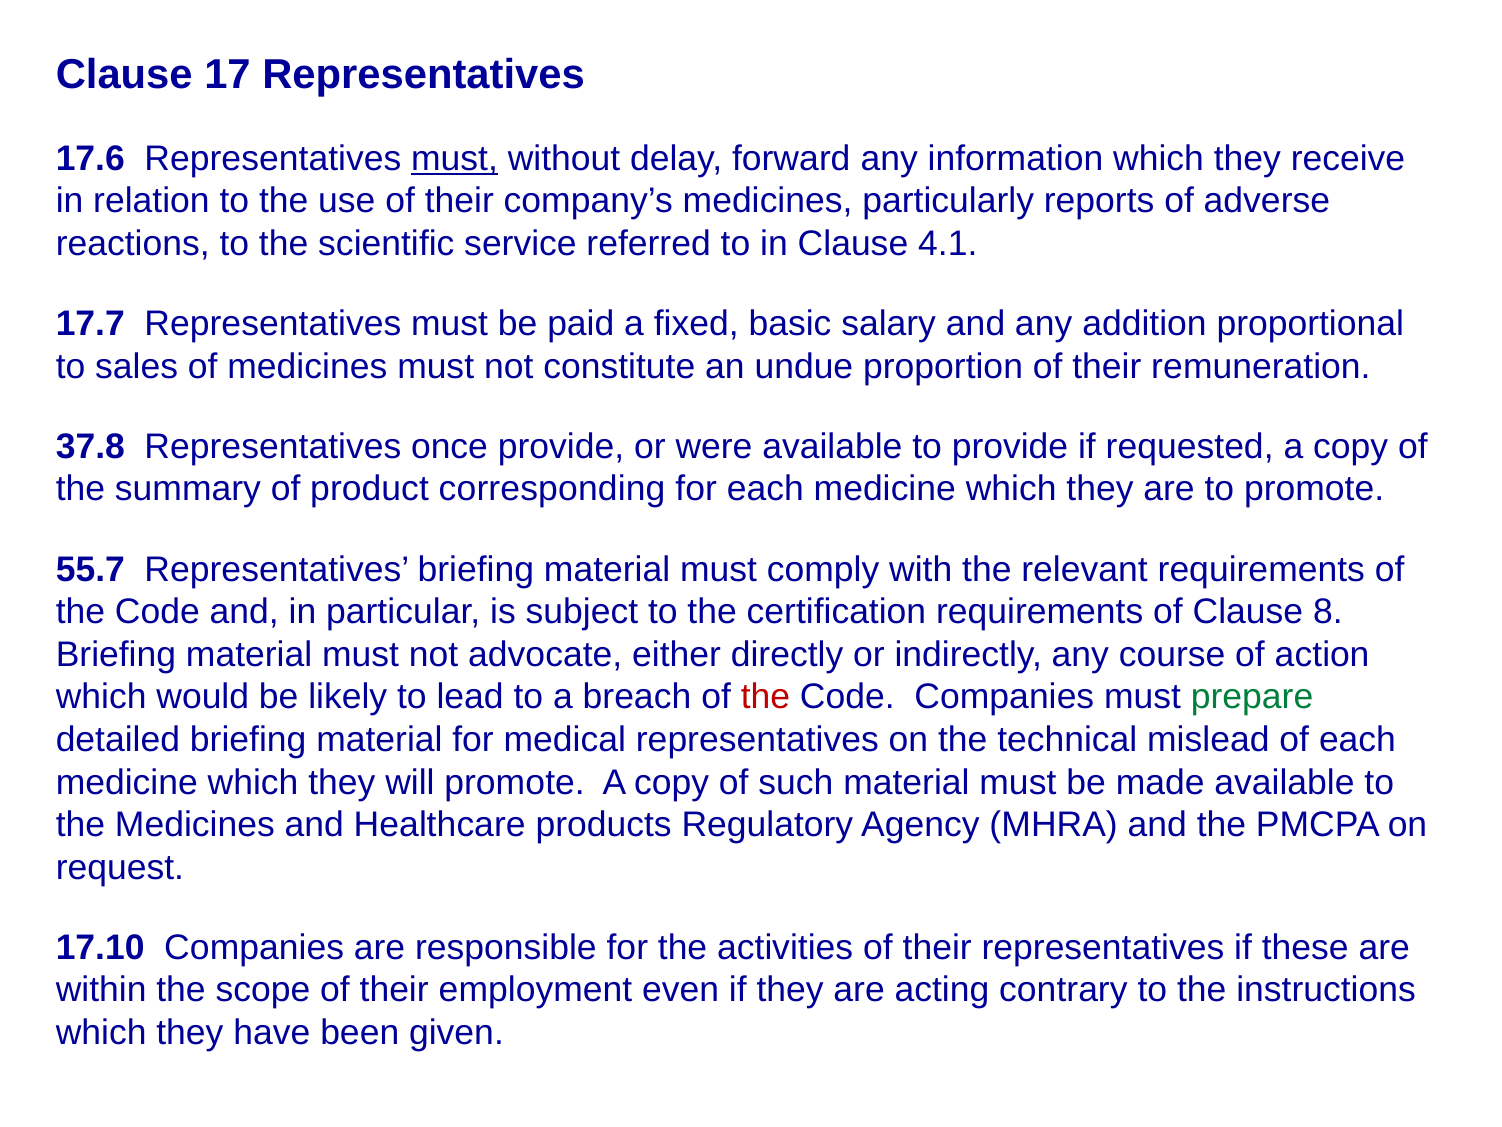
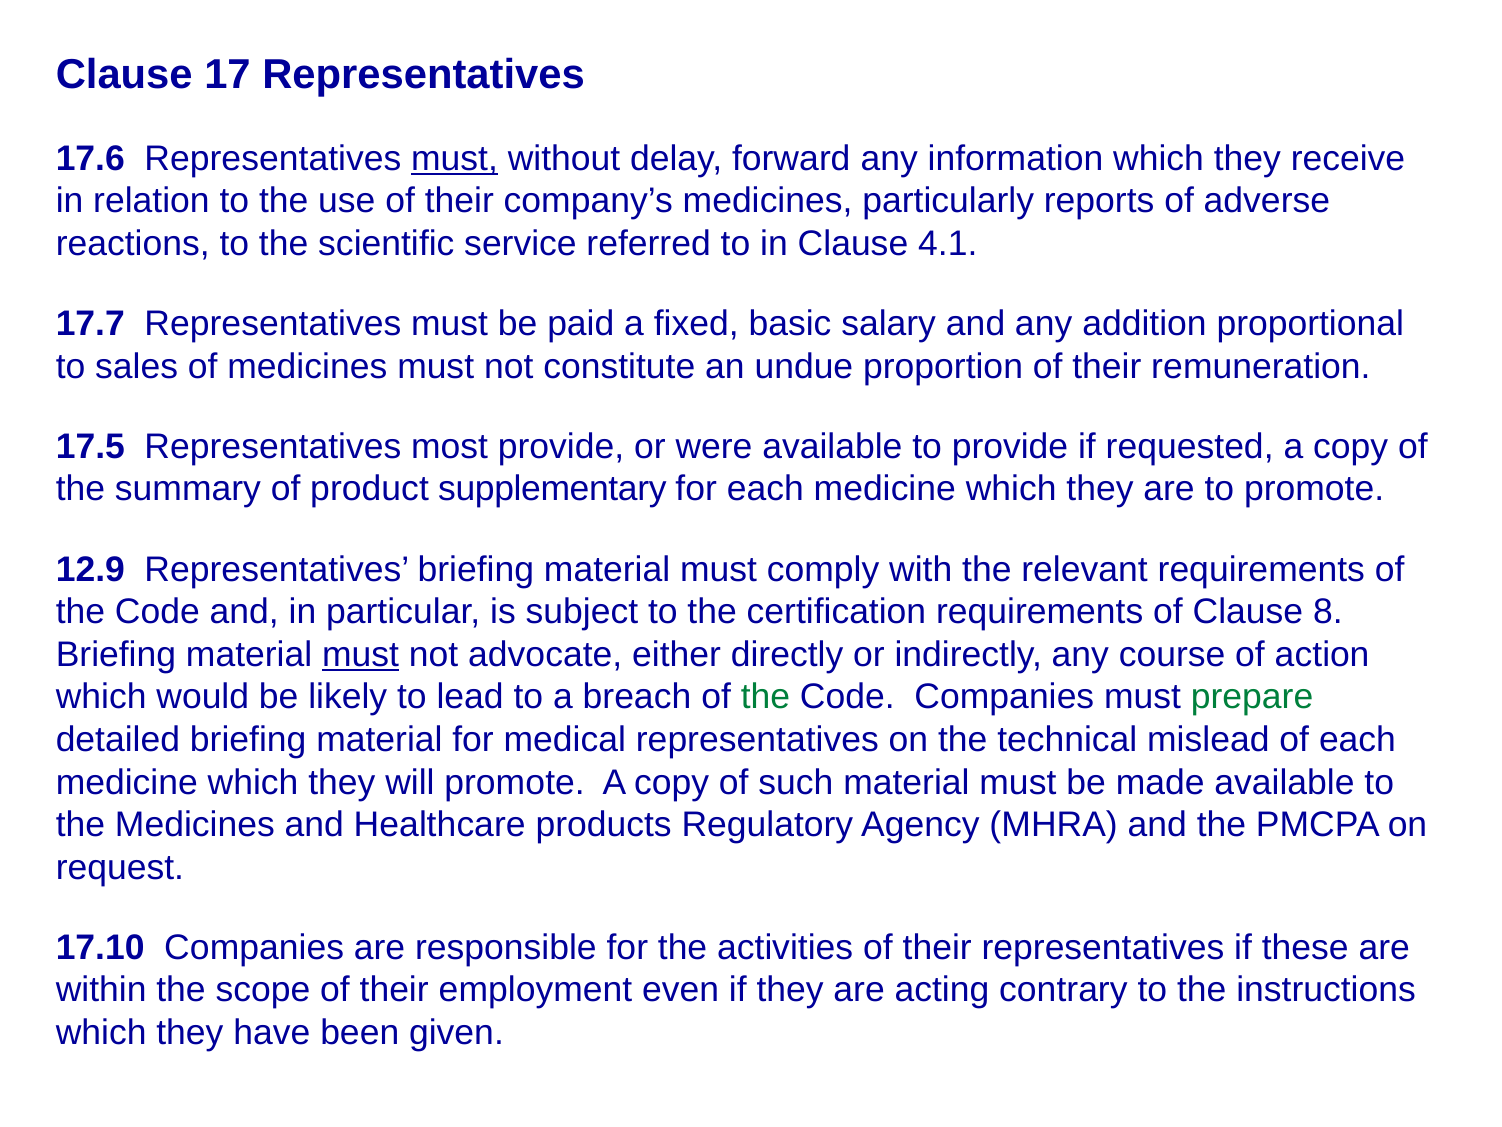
37.8: 37.8 -> 17.5
once: once -> most
corresponding: corresponding -> supplementary
55.7: 55.7 -> 12.9
must at (361, 654) underline: none -> present
the at (765, 697) colour: red -> green
